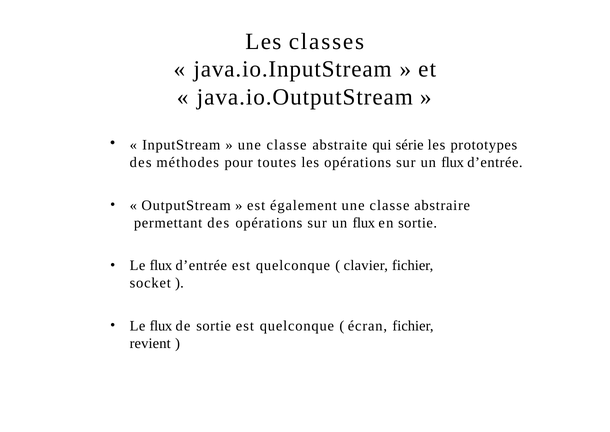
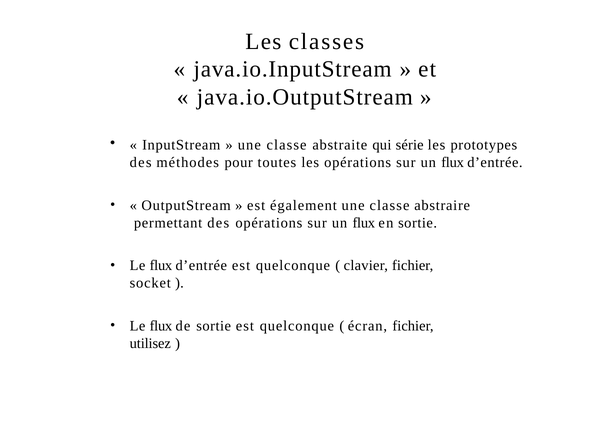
revient: revient -> utilisez
